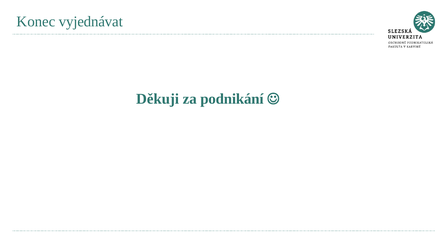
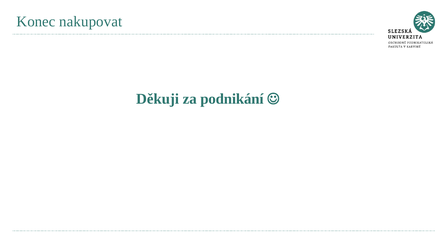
vyjednávat: vyjednávat -> nakupovat
